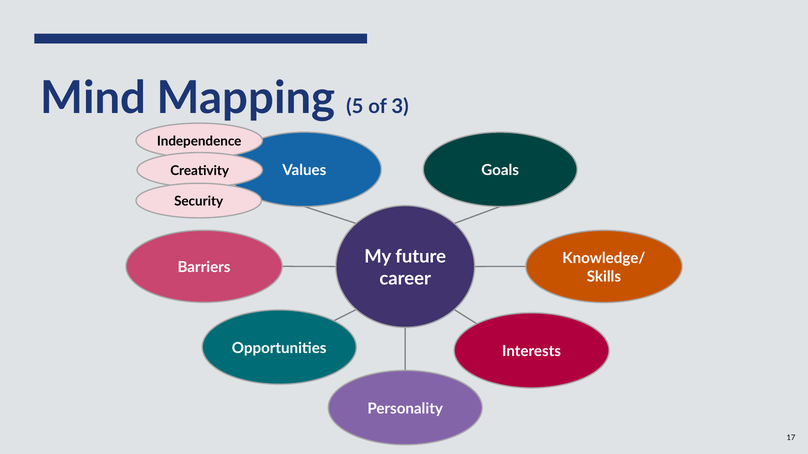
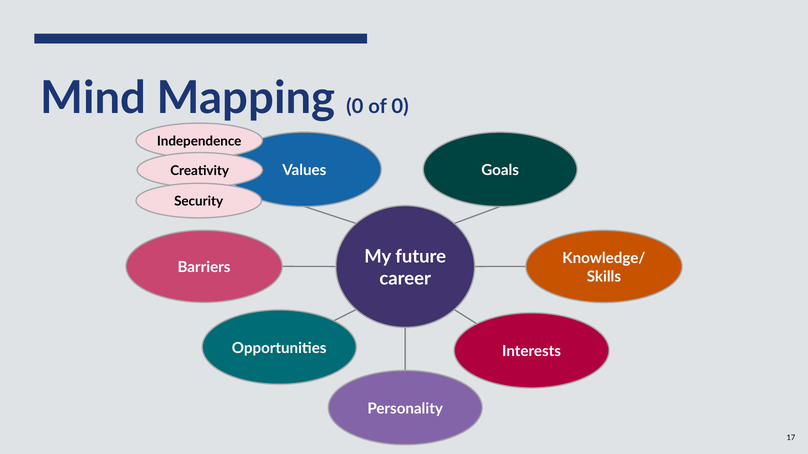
Mapping 5: 5 -> 0
of 3: 3 -> 0
